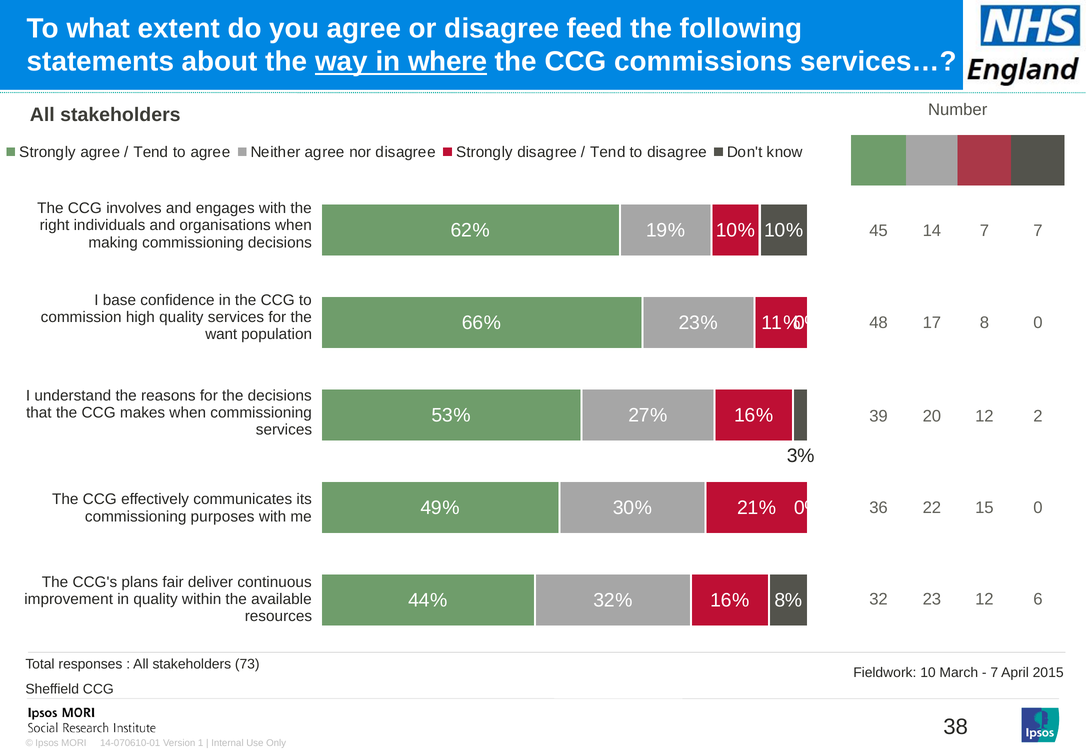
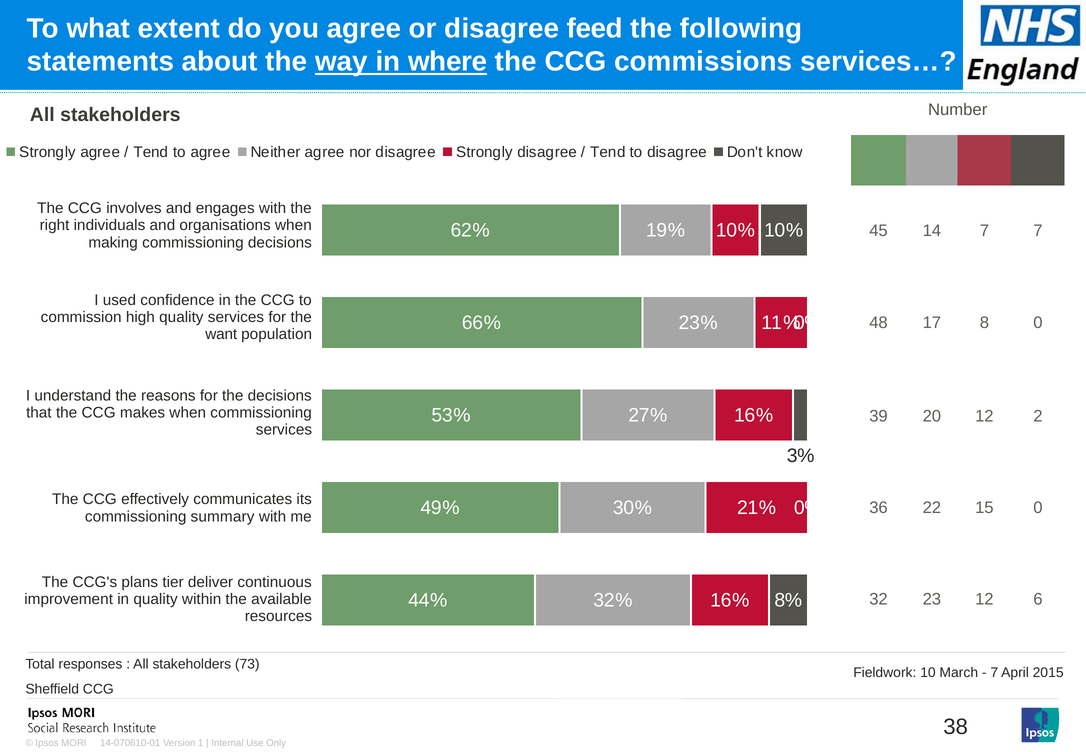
base: base -> used
purposes: purposes -> summary
fair: fair -> tier
